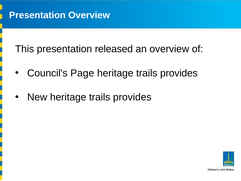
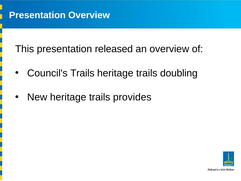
Council's Page: Page -> Trails
provides at (179, 73): provides -> doubling
